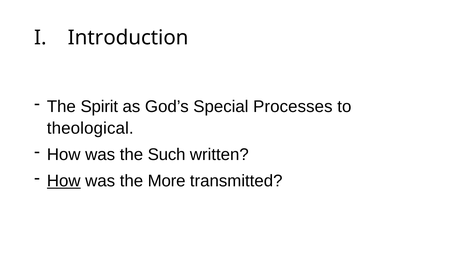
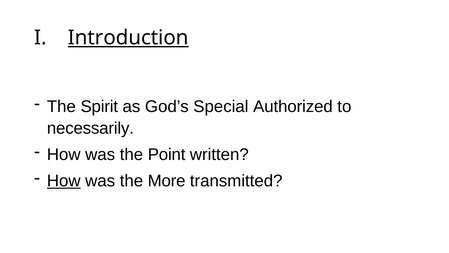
Introduction underline: none -> present
Processes: Processes -> Authorized
theological: theological -> necessarily
Such: Such -> Point
